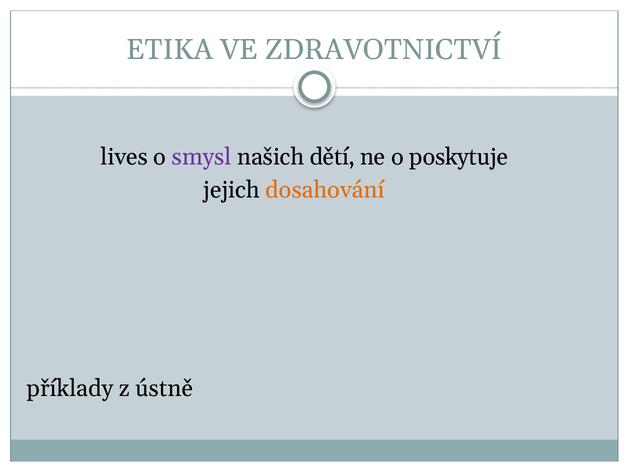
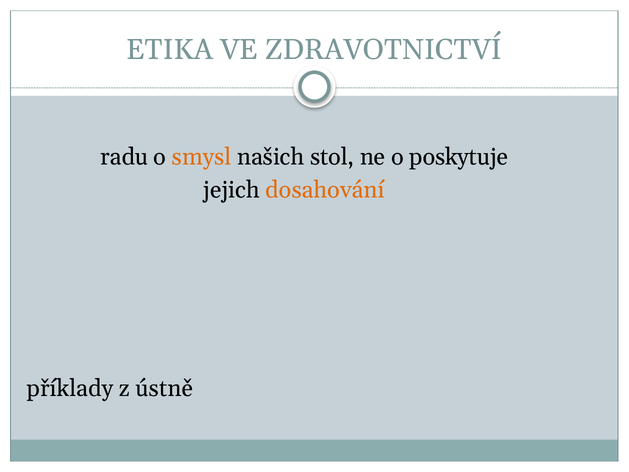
lives: lives -> radu
smysl colour: purple -> orange
dětí: dětí -> stol
